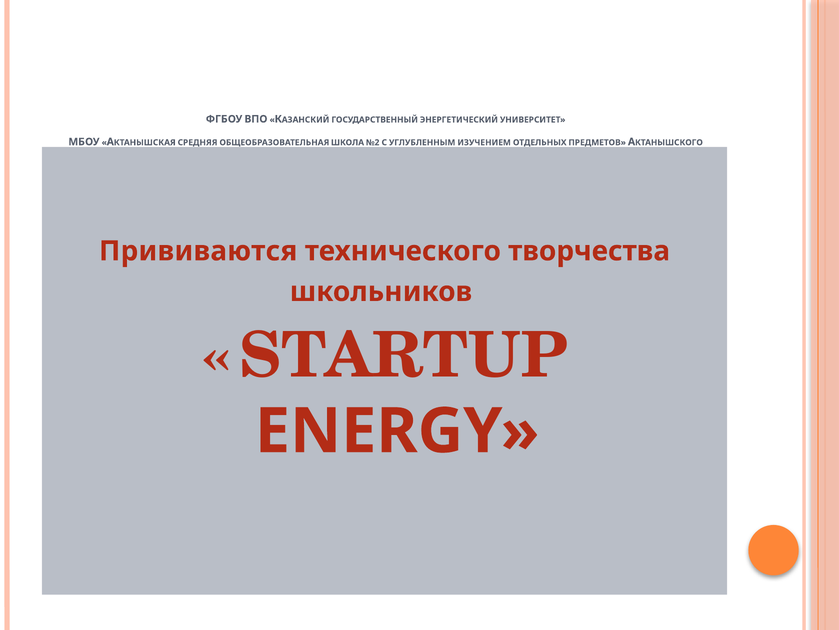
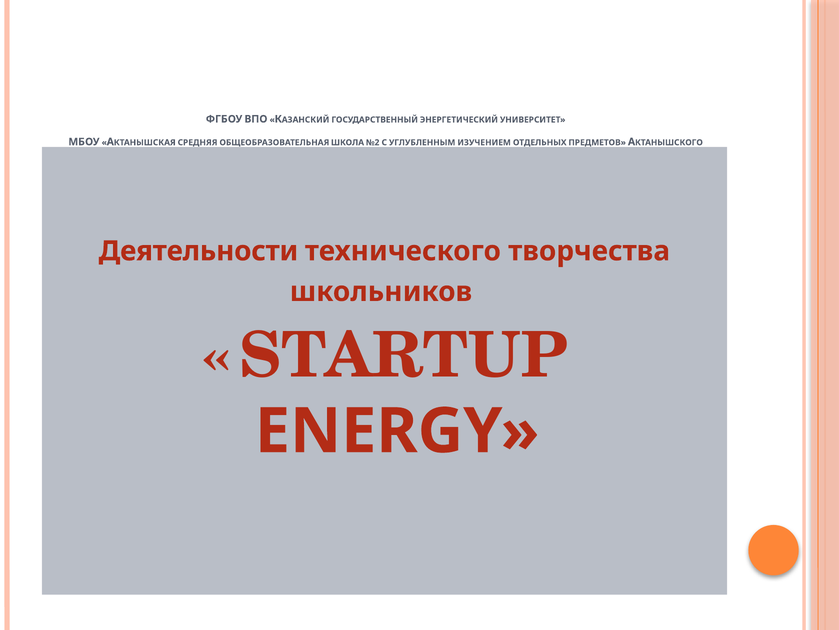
Прививаются: Прививаются -> Деятельности
